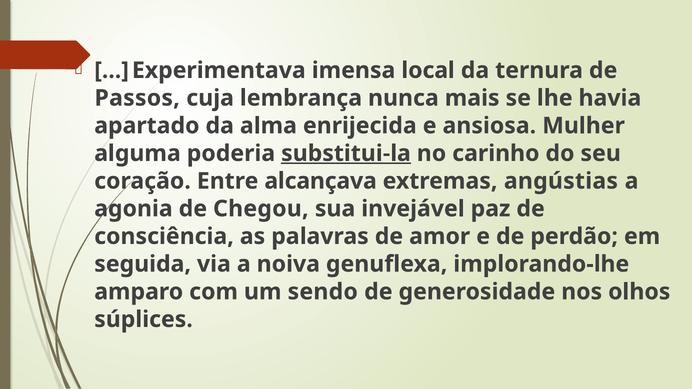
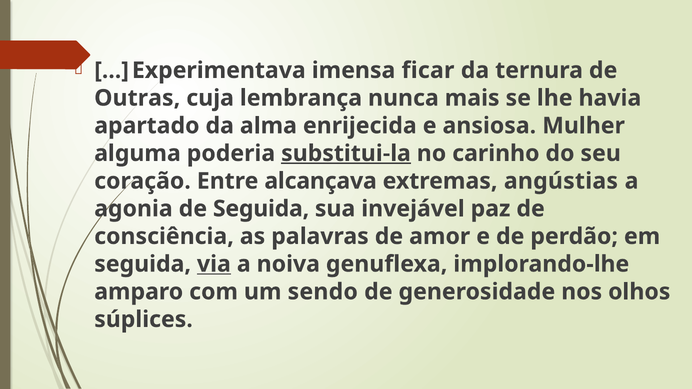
local: local -> ficar
Passos: Passos -> Outras
de Chegou: Chegou -> Seguida
via underline: none -> present
